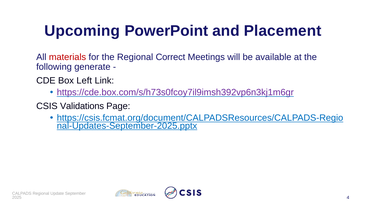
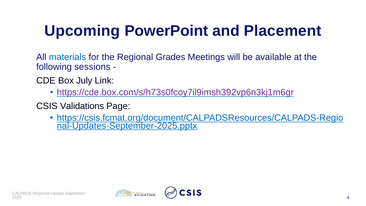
materials colour: red -> blue
Correct: Correct -> Grades
generate: generate -> sessions
Left: Left -> July
